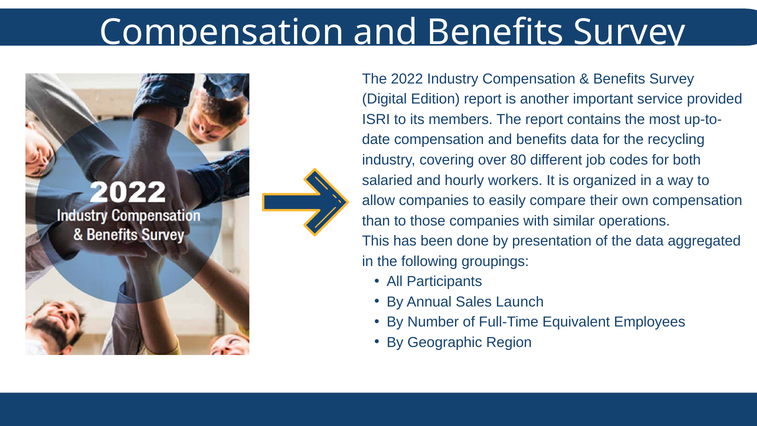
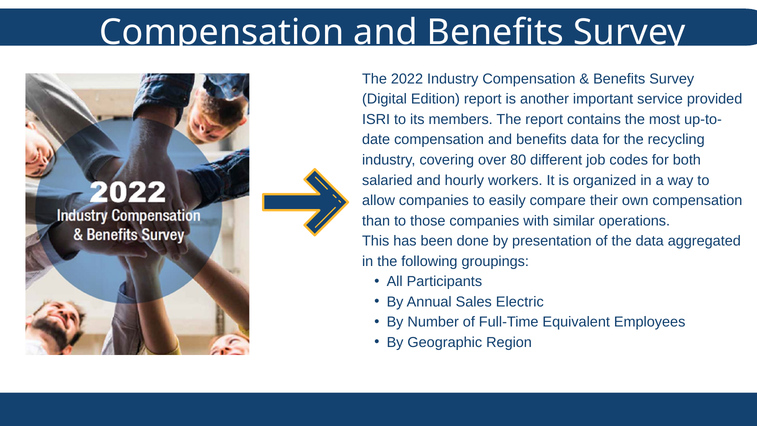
Launch: Launch -> Electric
